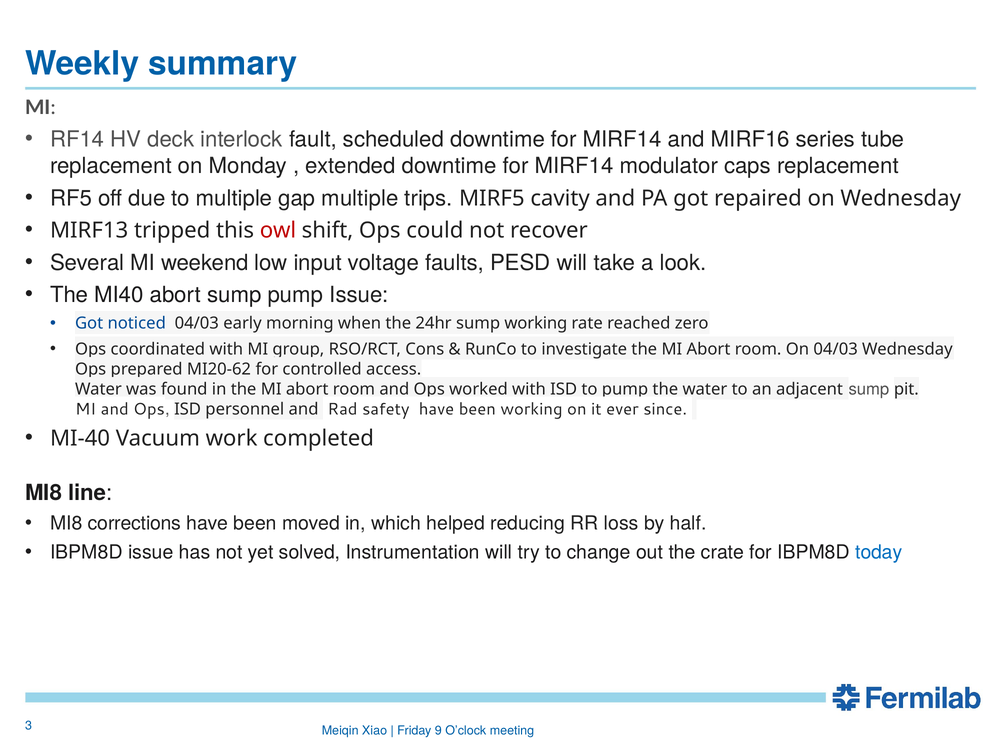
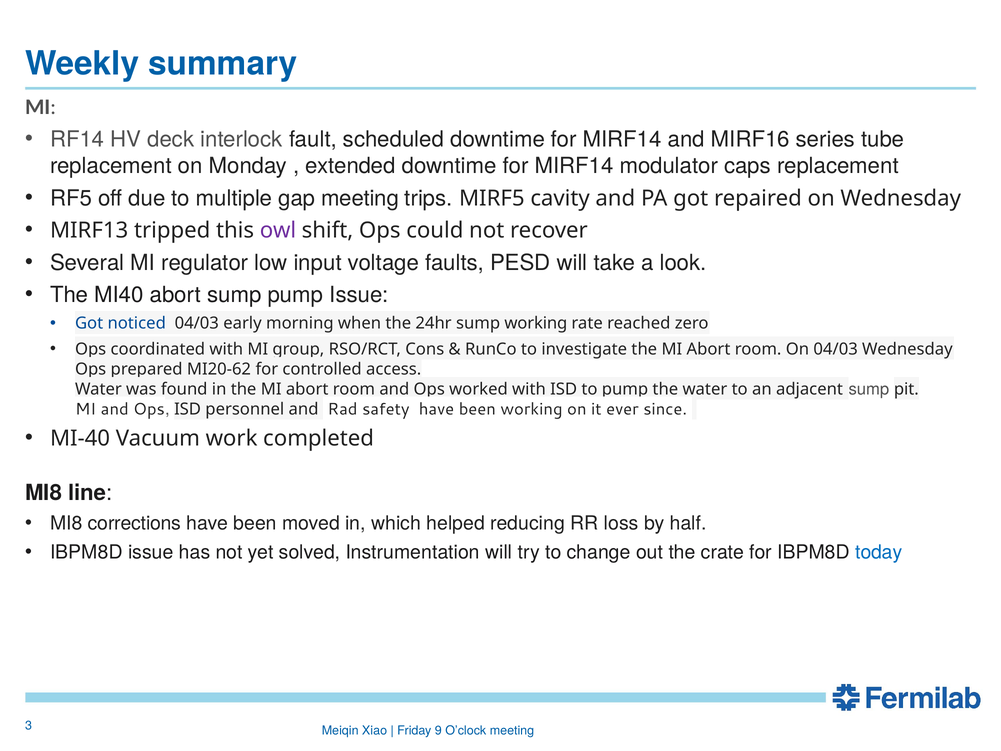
gap multiple: multiple -> meeting
owl colour: red -> purple
weekend: weekend -> regulator
